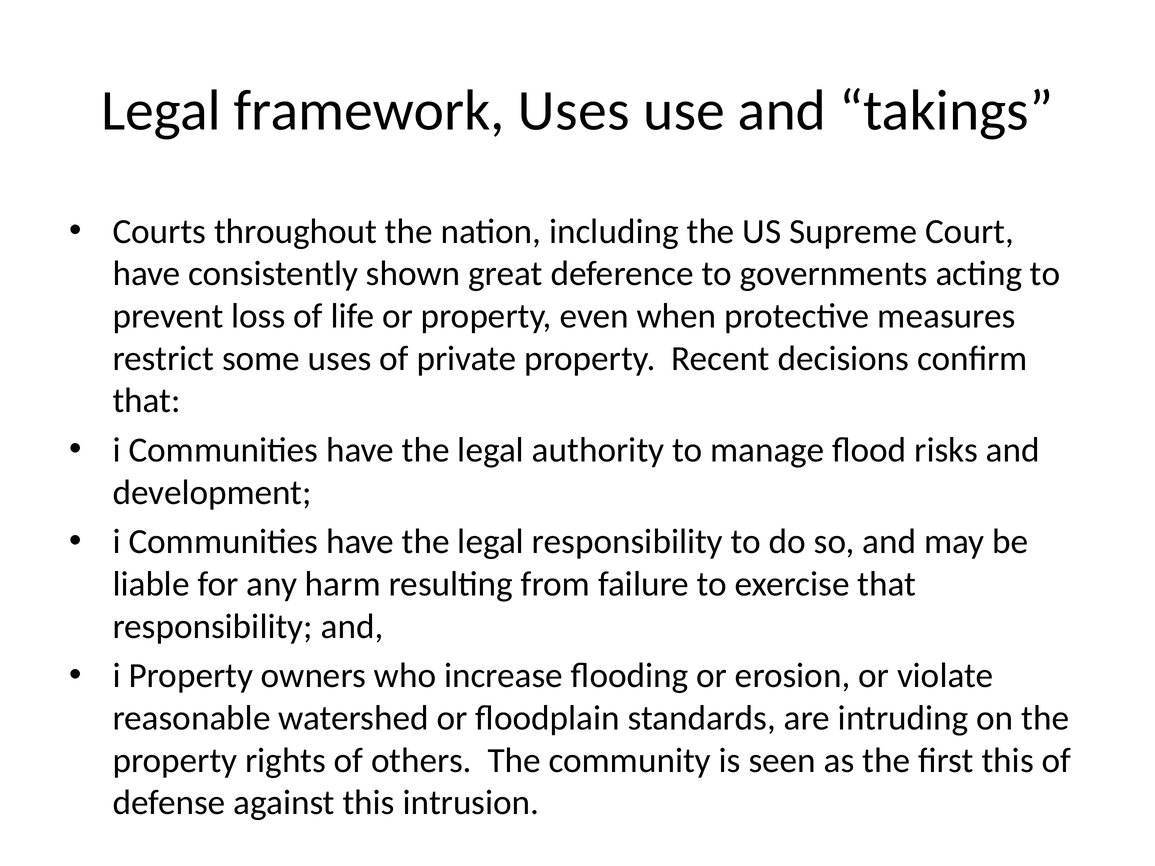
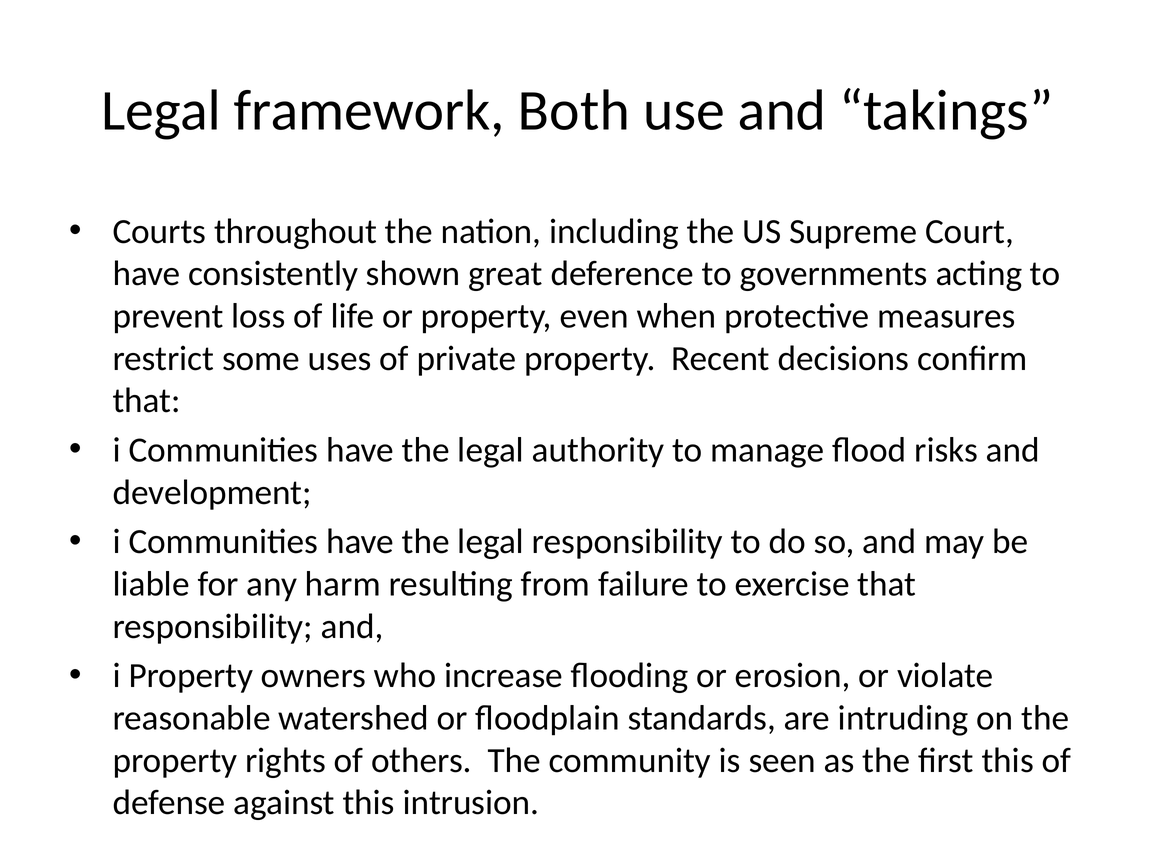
framework Uses: Uses -> Both
